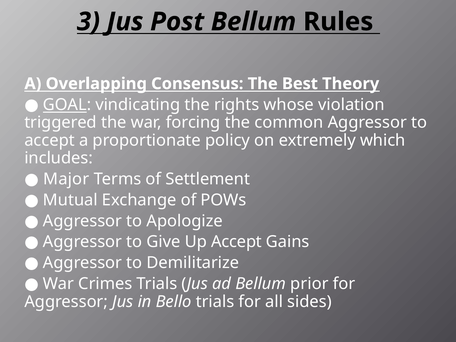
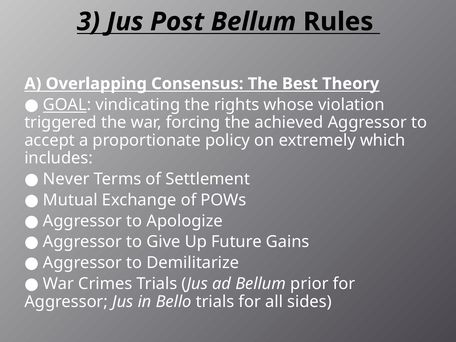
common: common -> achieved
Major: Major -> Never
Up Accept: Accept -> Future
